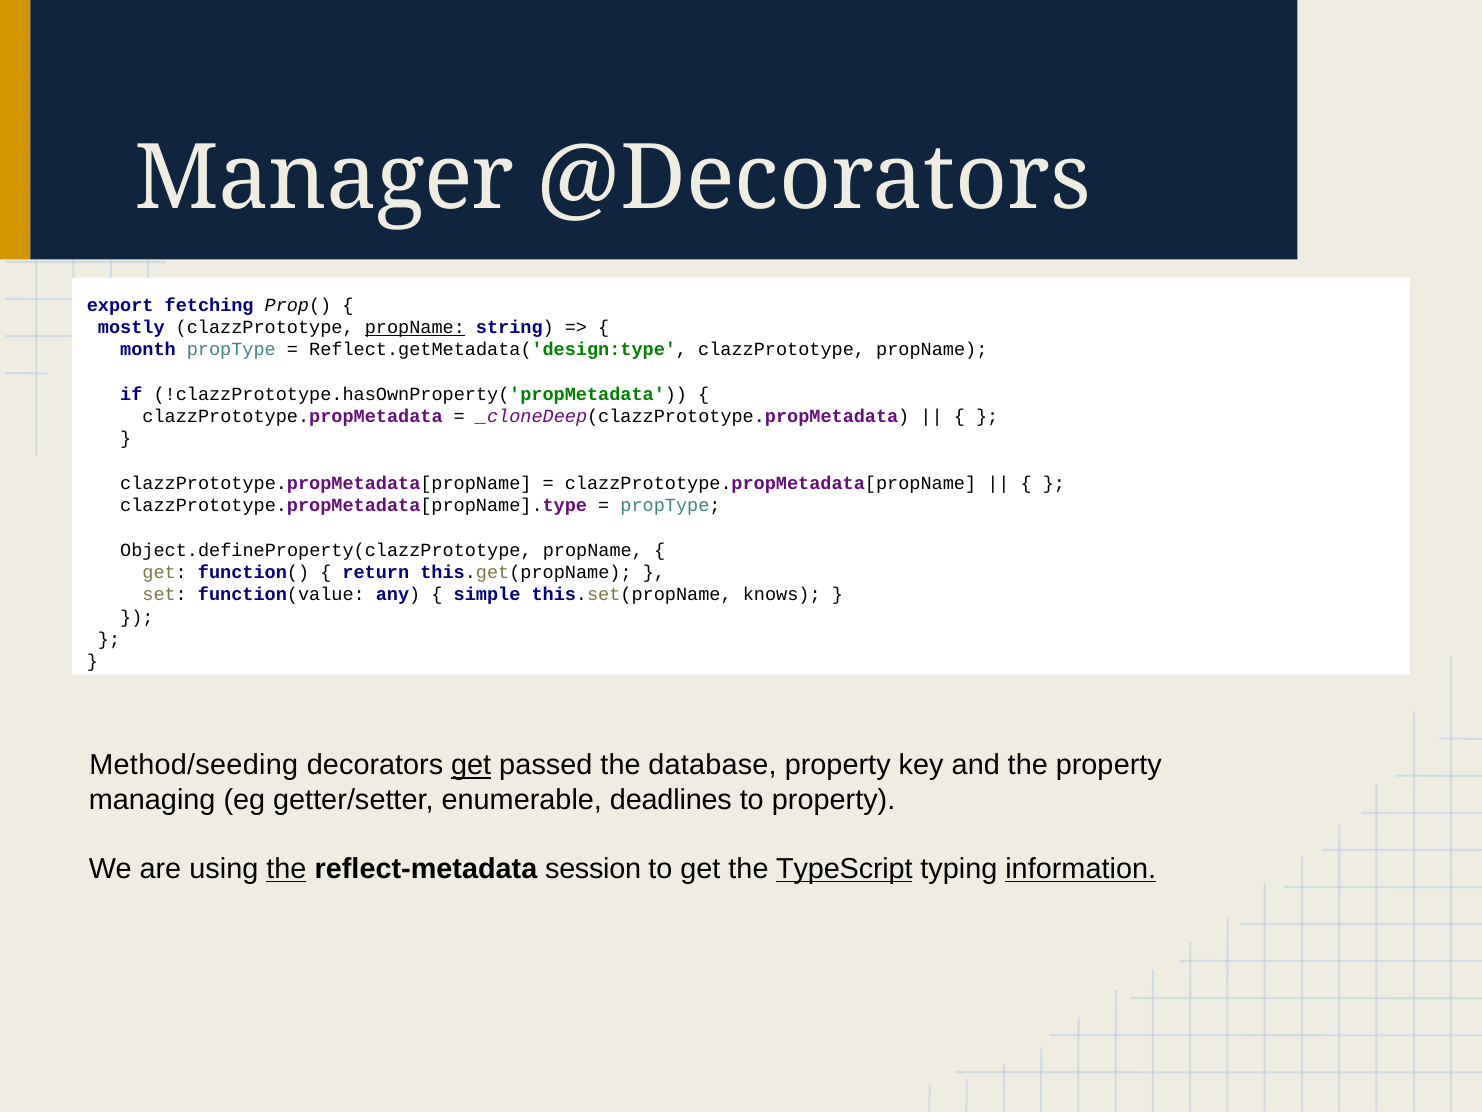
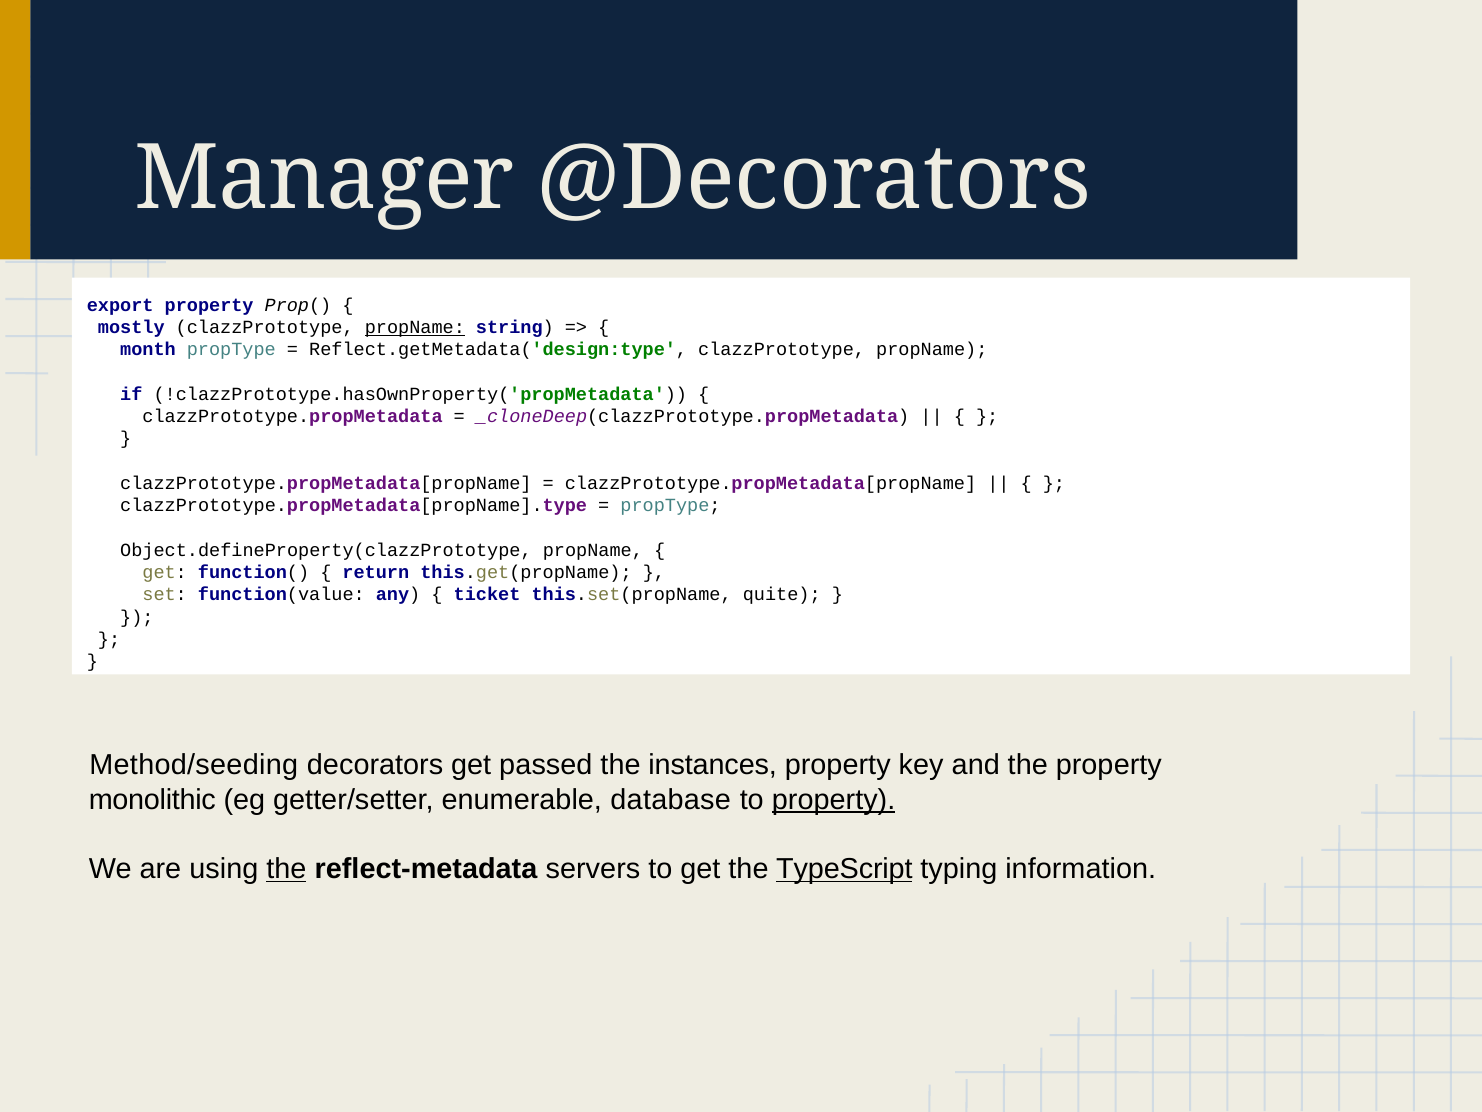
export fetching: fetching -> property
simple: simple -> ticket
knows: knows -> quite
get at (471, 765) underline: present -> none
database: database -> instances
managing: managing -> monolithic
deadlines: deadlines -> database
property at (834, 800) underline: none -> present
session: session -> servers
information underline: present -> none
